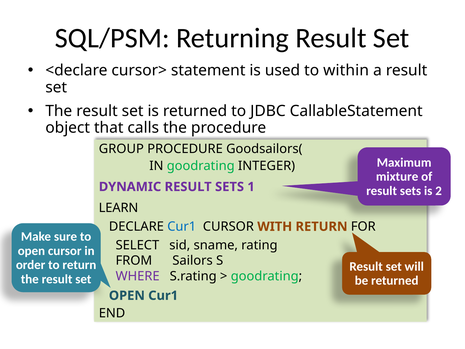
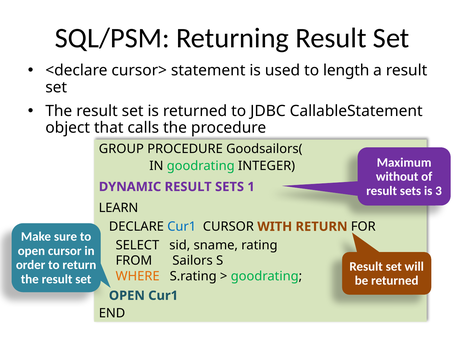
within: within -> length
mixture: mixture -> without
2: 2 -> 3
WHERE colour: purple -> orange
